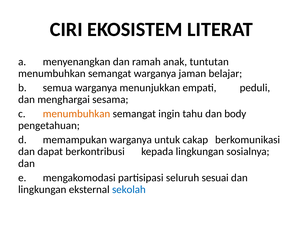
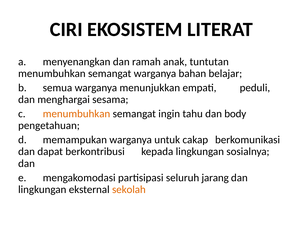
jaman: jaman -> bahan
sesuai: sesuai -> jarang
sekolah colour: blue -> orange
